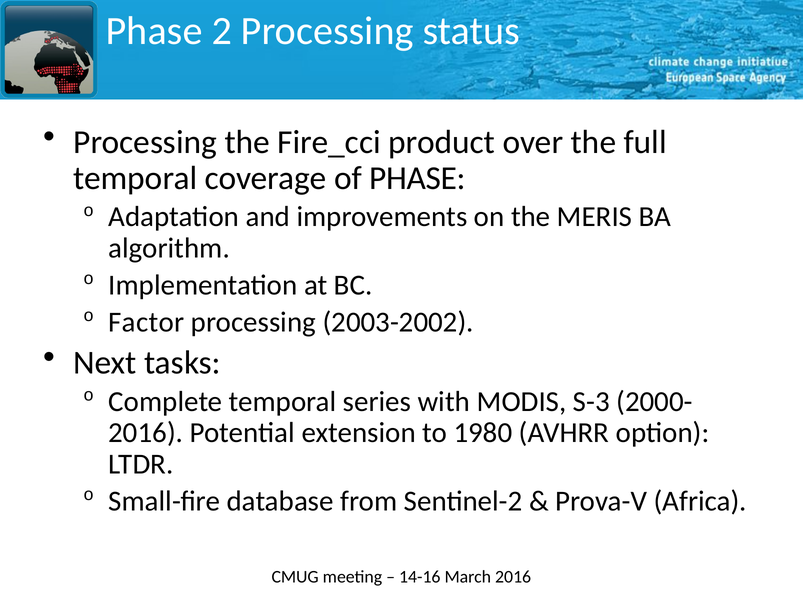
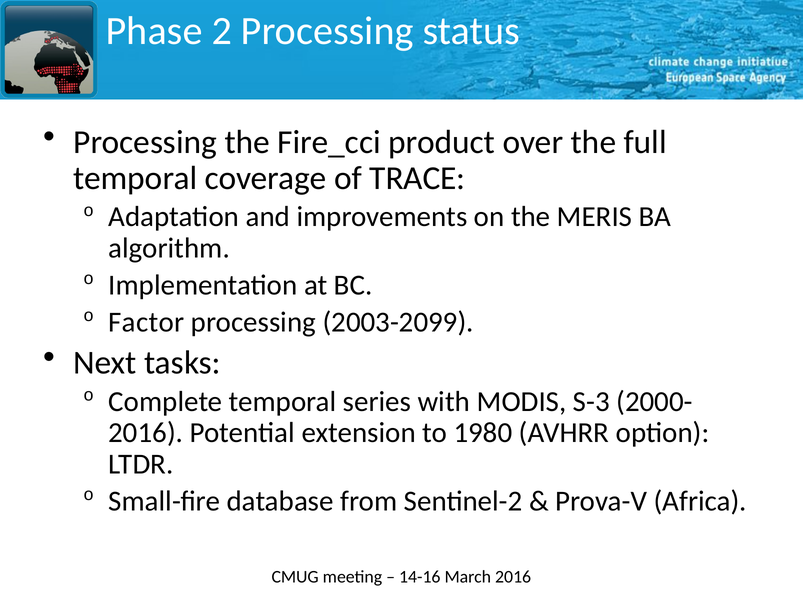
of PHASE: PHASE -> TRACE
2003-2002: 2003-2002 -> 2003-2099
